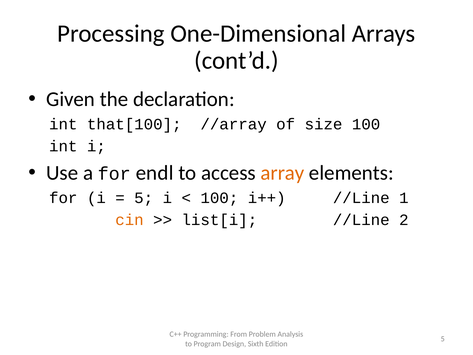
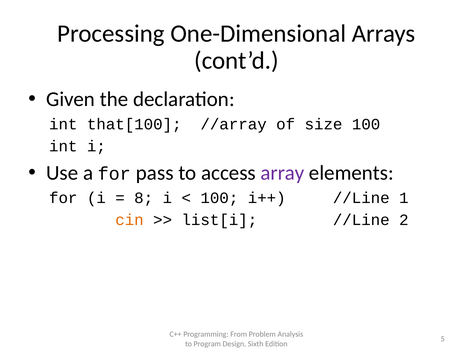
endl: endl -> pass
array colour: orange -> purple
5 at (144, 198): 5 -> 8
